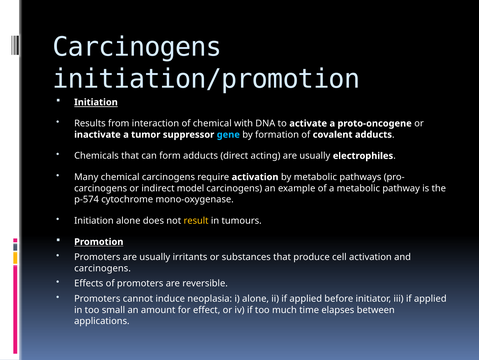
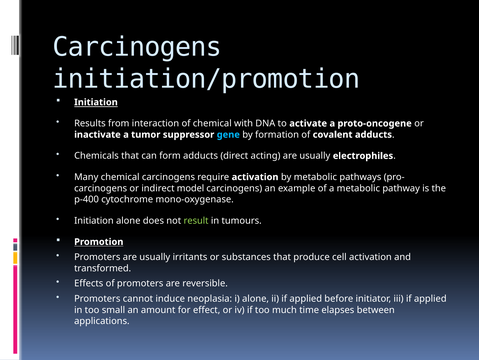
p-574: p-574 -> p-400
result colour: yellow -> light green
carcinogens at (103, 268): carcinogens -> transformed
